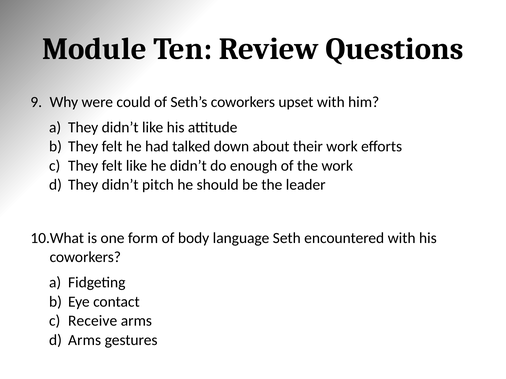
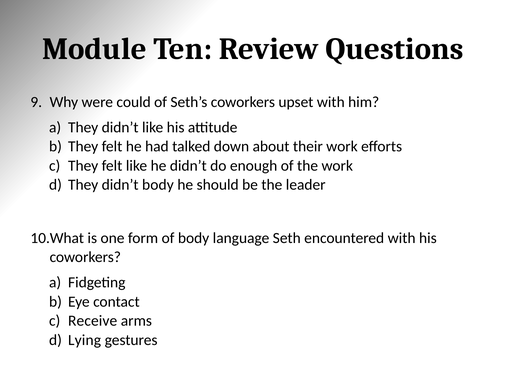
didn’t pitch: pitch -> body
Arms at (85, 340): Arms -> Lying
